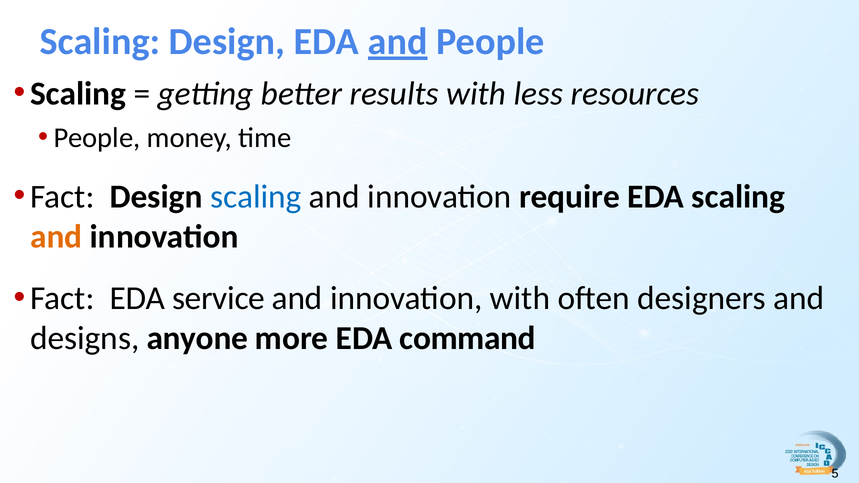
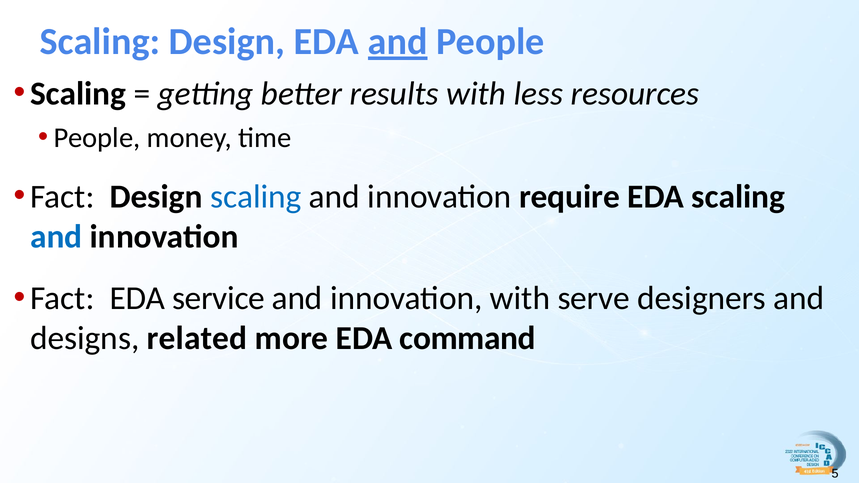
and at (56, 237) colour: orange -> blue
often: often -> serve
anyone: anyone -> related
